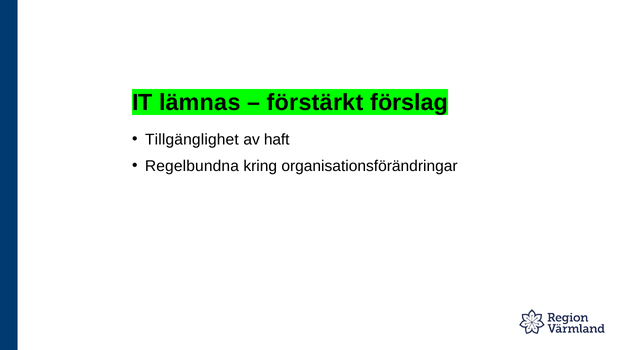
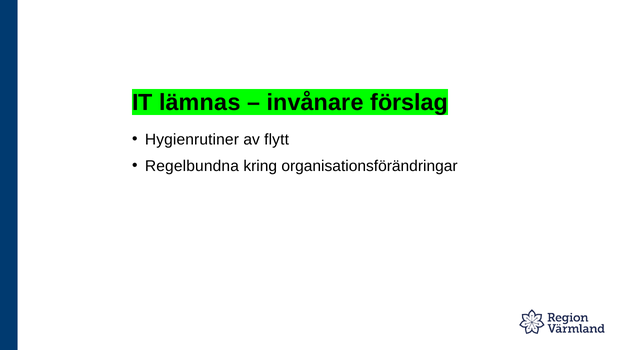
förstärkt: förstärkt -> invånare
Tillgänglighet: Tillgänglighet -> Hygienrutiner
haft: haft -> flytt
